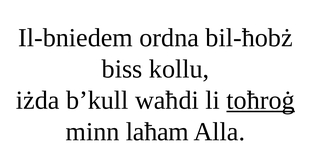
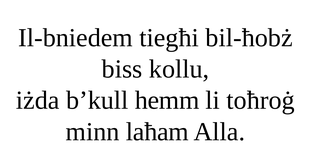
ordna: ordna -> tiegħi
waħdi: waħdi -> hemm
toħroġ underline: present -> none
